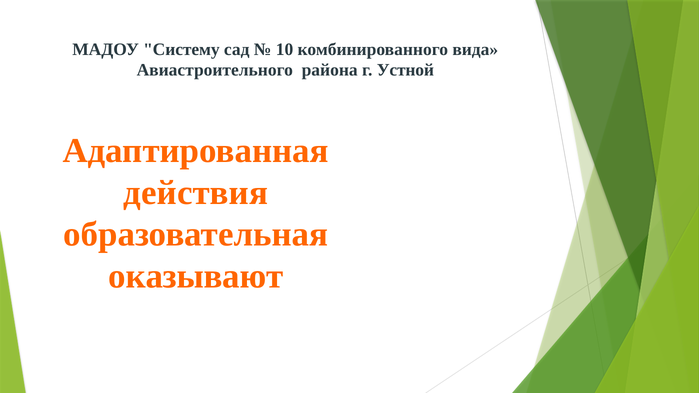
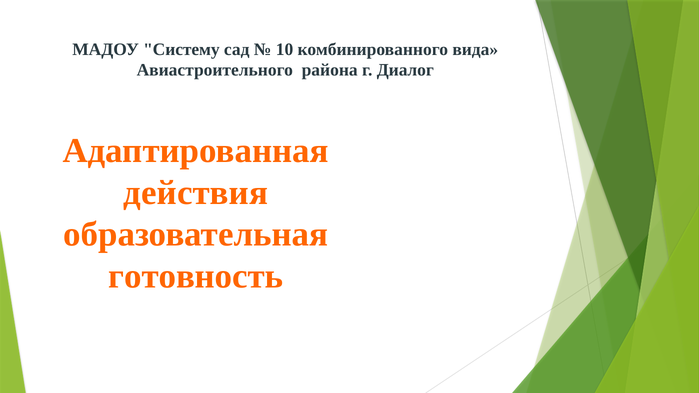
Устной: Устной -> Диалог
оказывают: оказывают -> готовность
